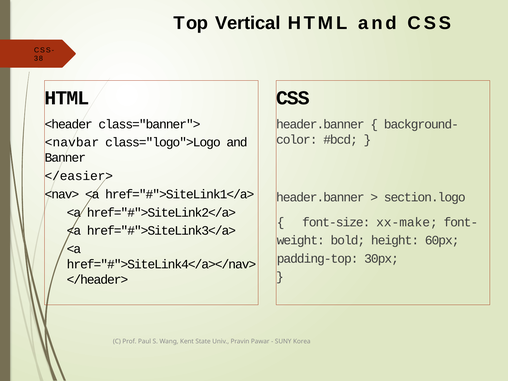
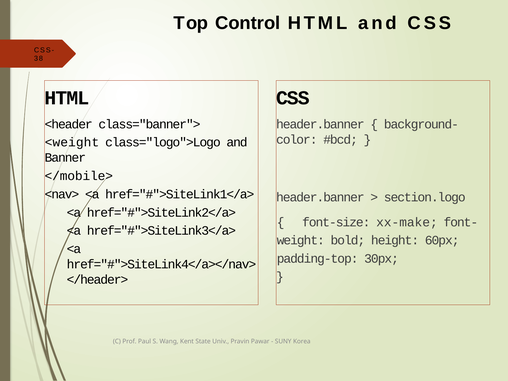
Vertical: Vertical -> Control
<navbar: <navbar -> <weight
</easier>: </easier> -> </mobile>
